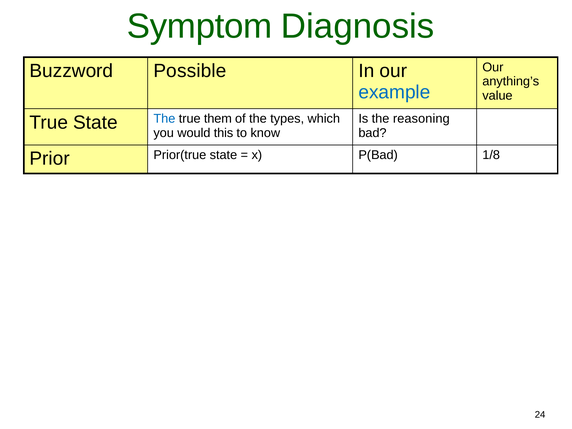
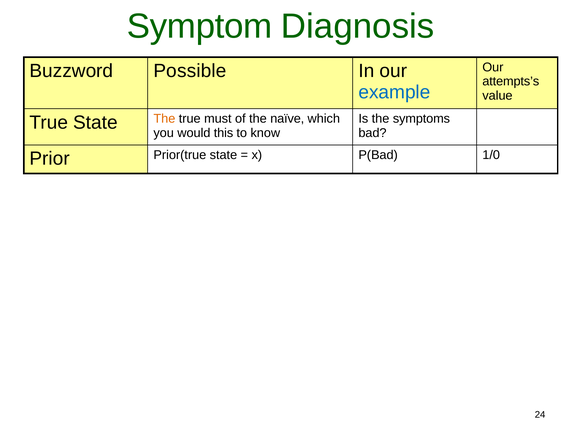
anything’s: anything’s -> attempts’s
reasoning: reasoning -> symptoms
The at (164, 119) colour: blue -> orange
them: them -> must
types: types -> naïve
1/8: 1/8 -> 1/0
